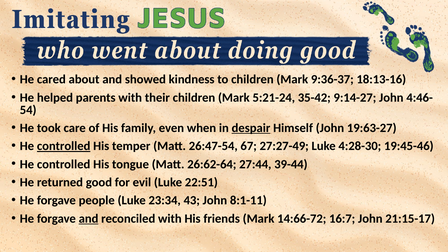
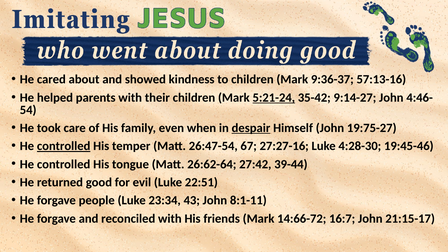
18:13-16: 18:13-16 -> 57:13-16
5:21-24 underline: none -> present
19:63-27: 19:63-27 -> 19:75-27
27:27-49: 27:27-49 -> 27:27-16
27:44: 27:44 -> 27:42
and at (89, 219) underline: present -> none
